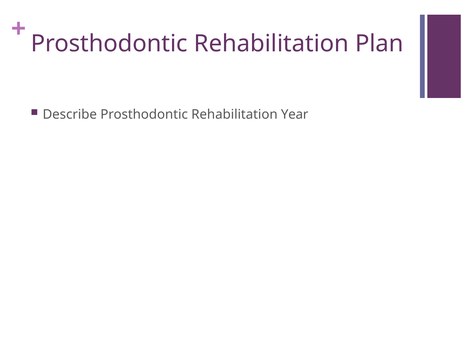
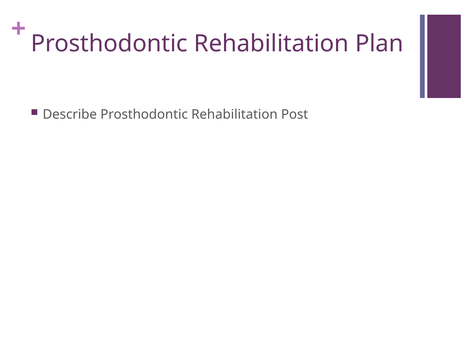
Year: Year -> Post
